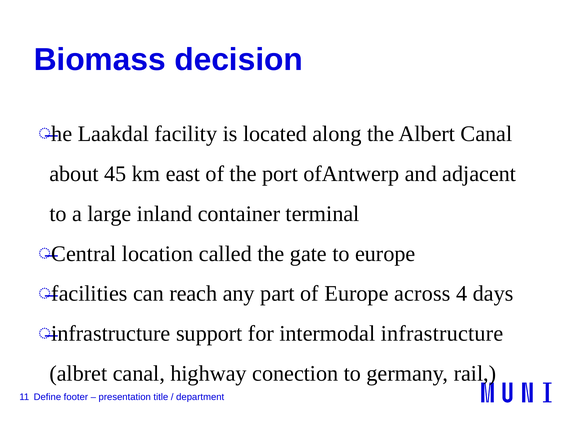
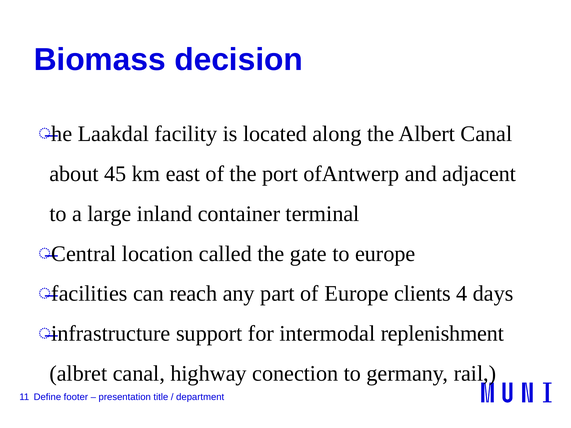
across: across -> clients
intermodal infrastructure: infrastructure -> replenishment
